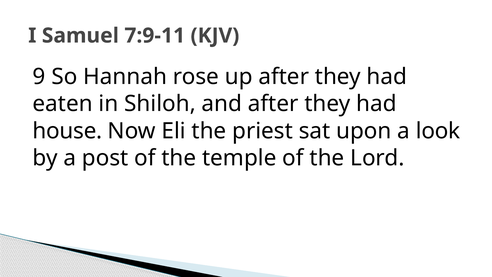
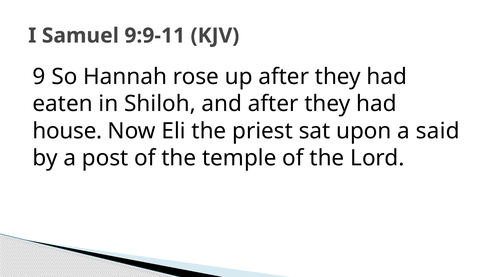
7:9-11: 7:9-11 -> 9:9-11
look: look -> said
